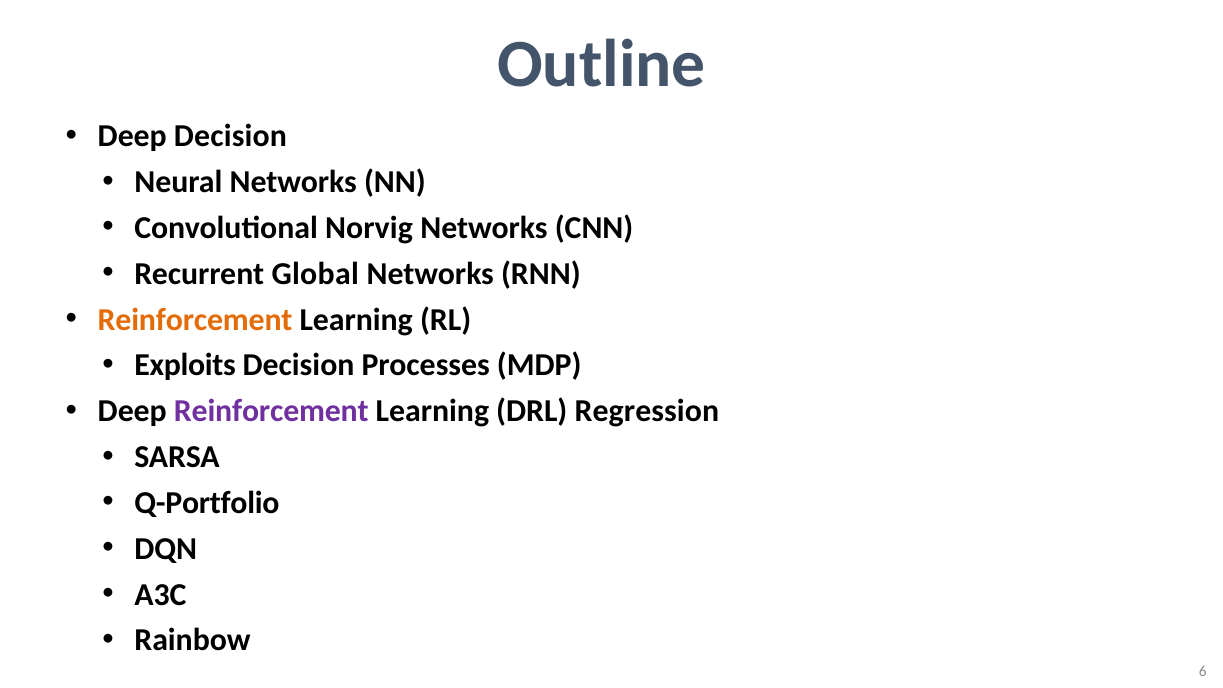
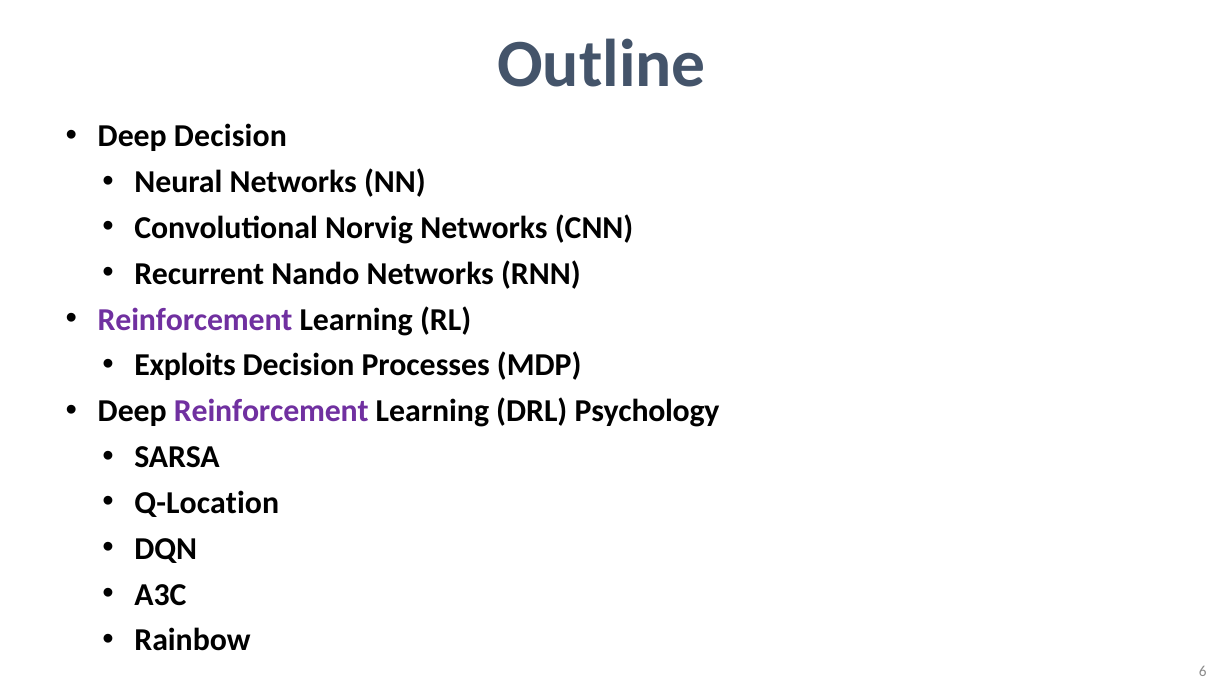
Global: Global -> Nando
Reinforcement at (195, 320) colour: orange -> purple
Regression: Regression -> Psychology
Q-Portfolio: Q-Portfolio -> Q-Location
